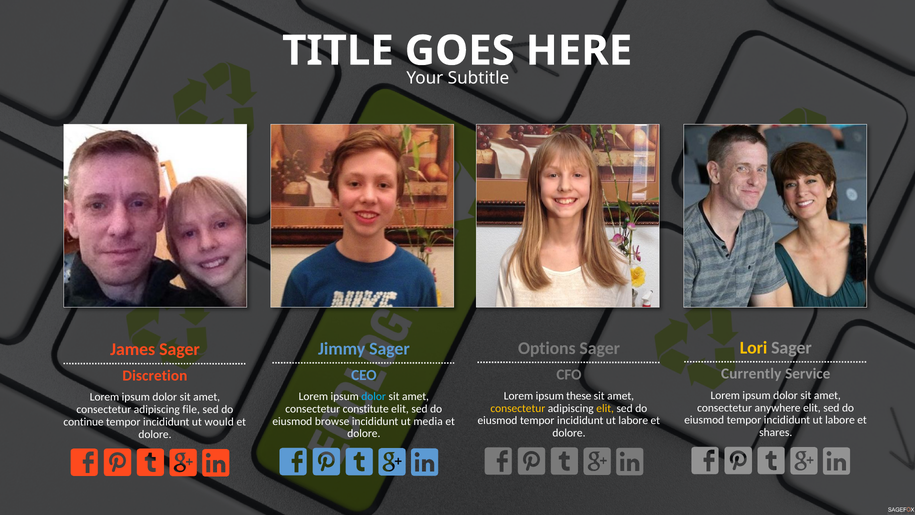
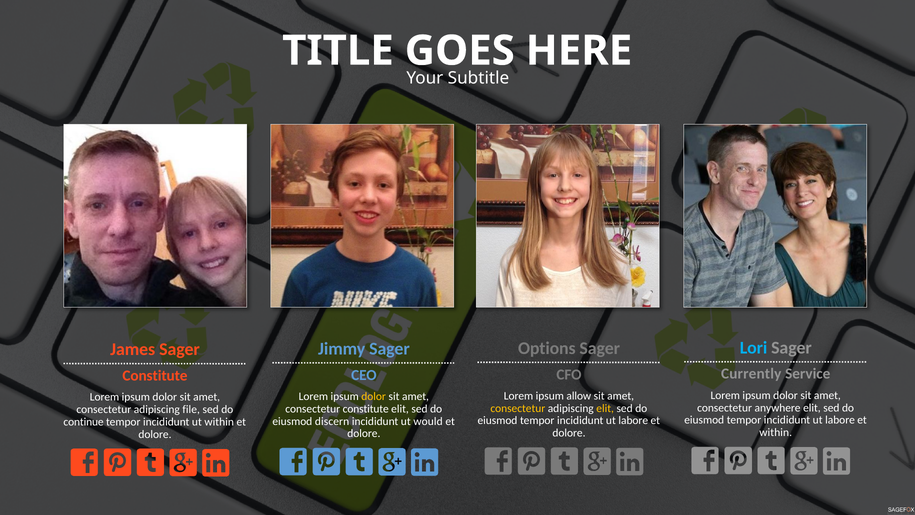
Lori colour: yellow -> light blue
Discretion at (155, 375): Discretion -> Constitute
these: these -> allow
dolor at (374, 396) colour: light blue -> yellow
browse: browse -> discern
media: media -> would
ut would: would -> within
shares at (776, 432): shares -> within
